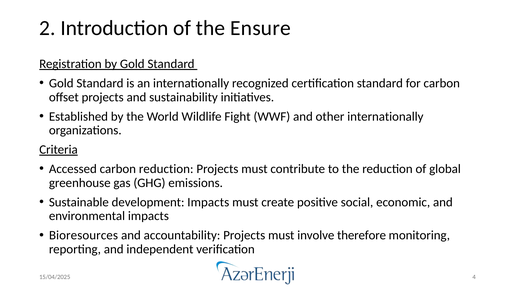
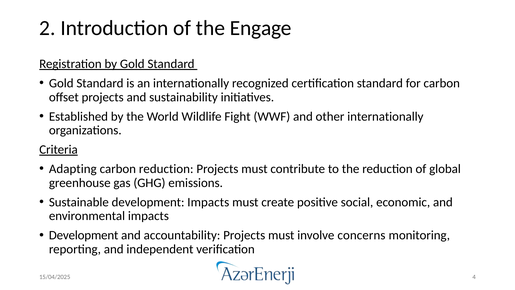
Ensure: Ensure -> Engage
Accessed: Accessed -> Adapting
Bioresources at (83, 235): Bioresources -> Development
therefore: therefore -> concerns
